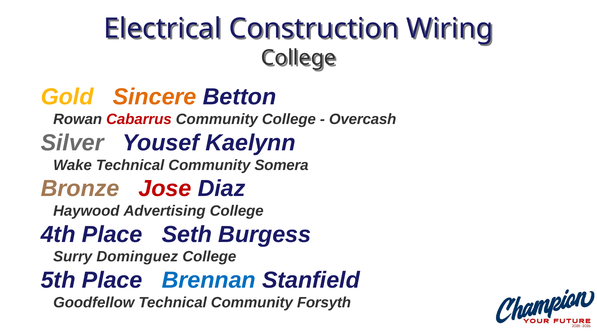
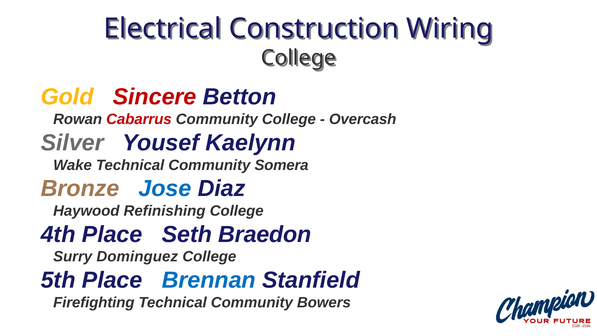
Sincere colour: orange -> red
Jose colour: red -> blue
Advertising: Advertising -> Refinishing
Burgess: Burgess -> Braedon
Goodfellow: Goodfellow -> Firefighting
Forsyth: Forsyth -> Bowers
